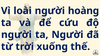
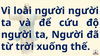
người hoàng: hoàng -> người
